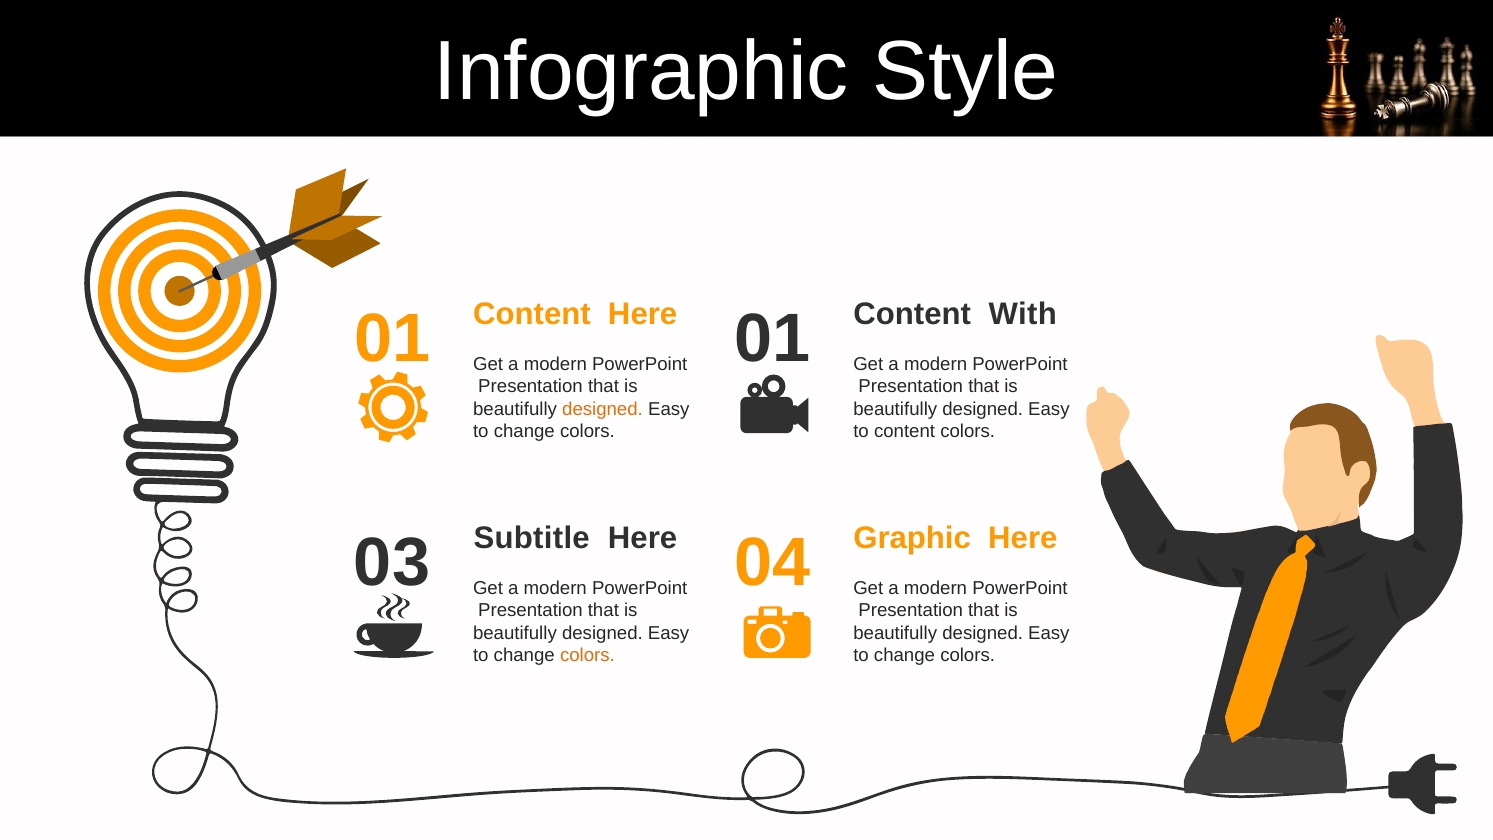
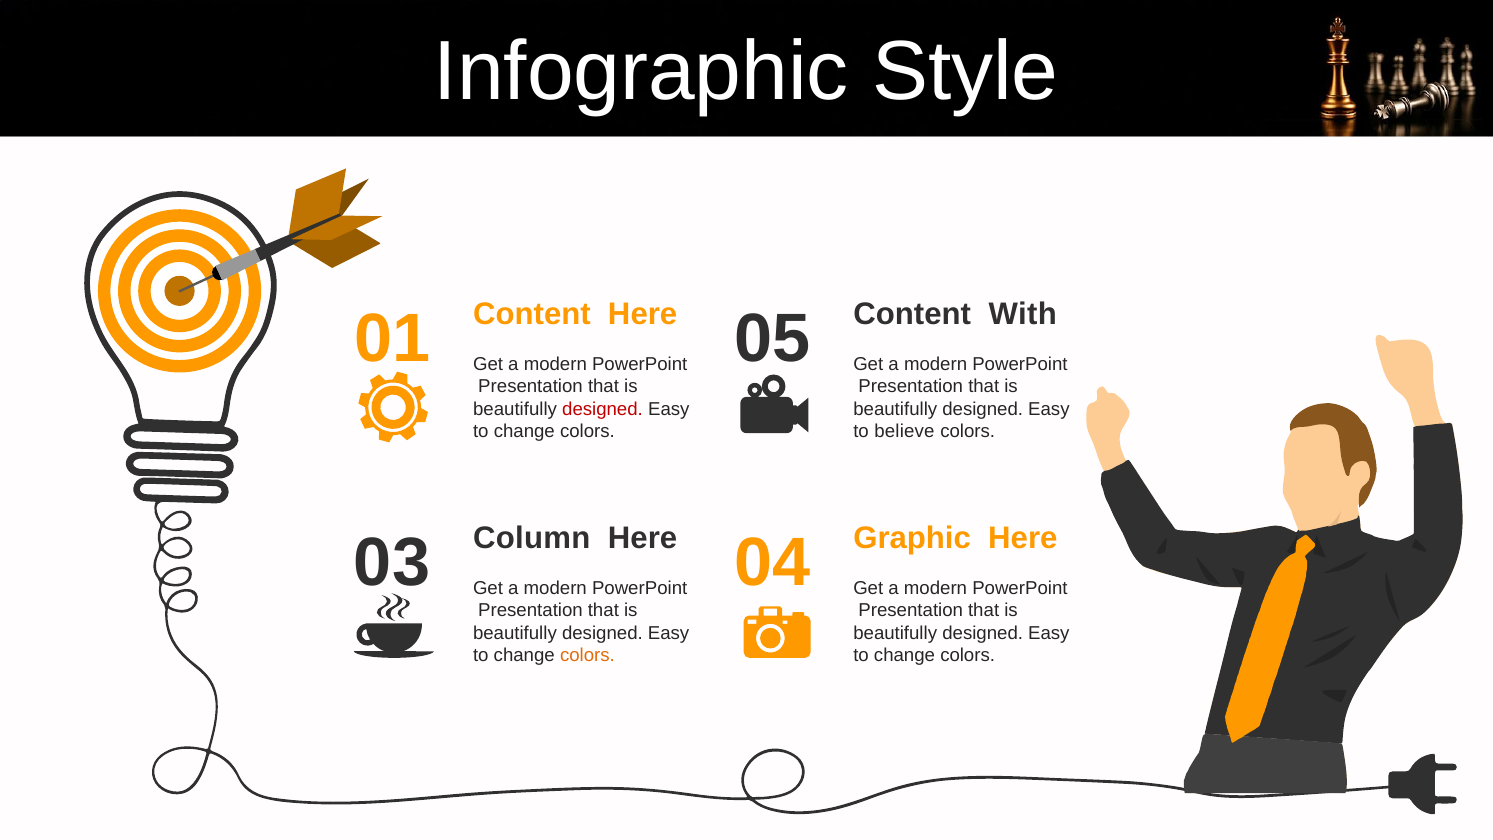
01 01: 01 -> 05
designed at (602, 409) colour: orange -> red
to content: content -> believe
Subtitle: Subtitle -> Column
